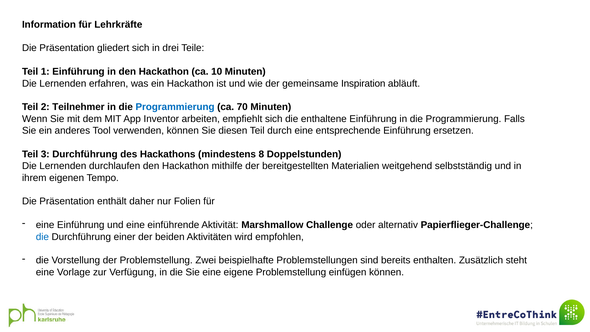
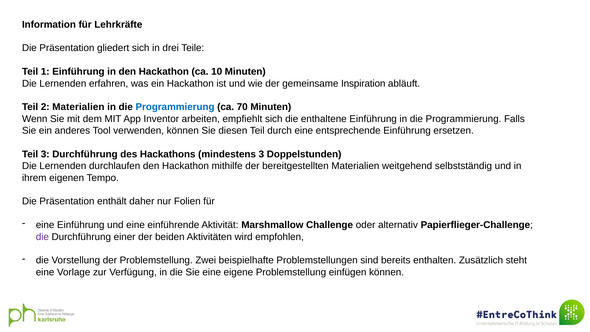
2 Teilnehmer: Teilnehmer -> Materialien
mindestens 8: 8 -> 3
die at (42, 237) colour: blue -> purple
